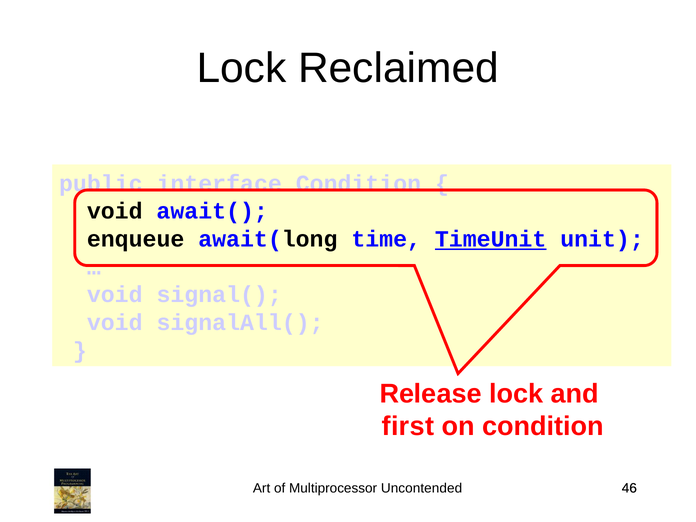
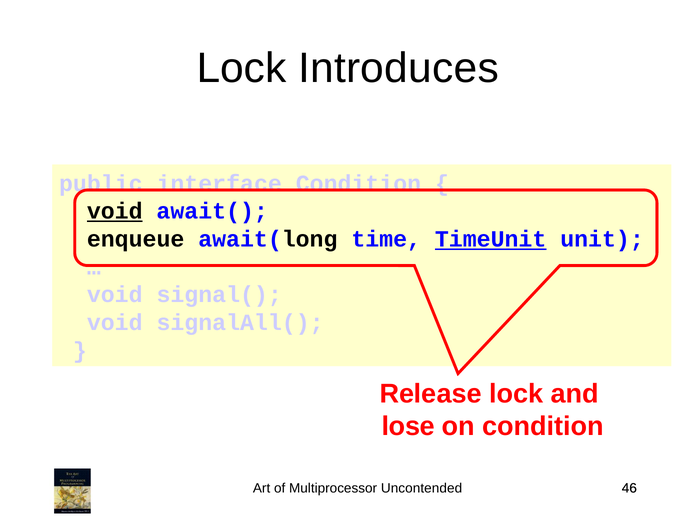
Reclaimed: Reclaimed -> Introduces
void at (115, 211) underline: none -> present
first: first -> lose
